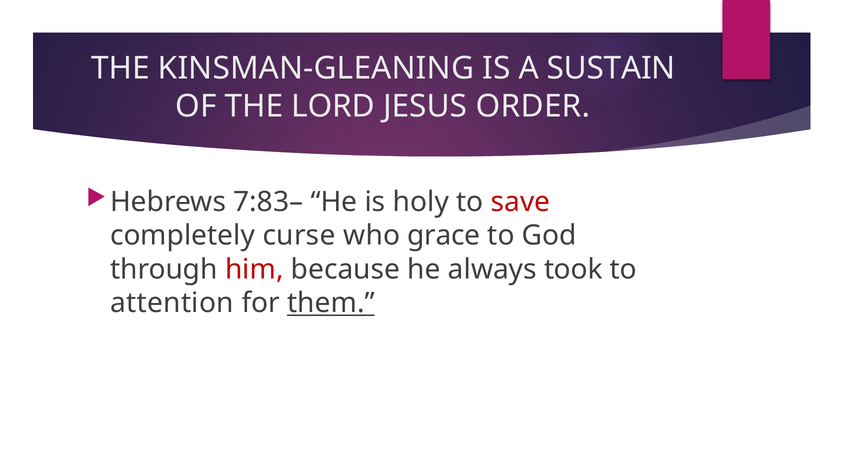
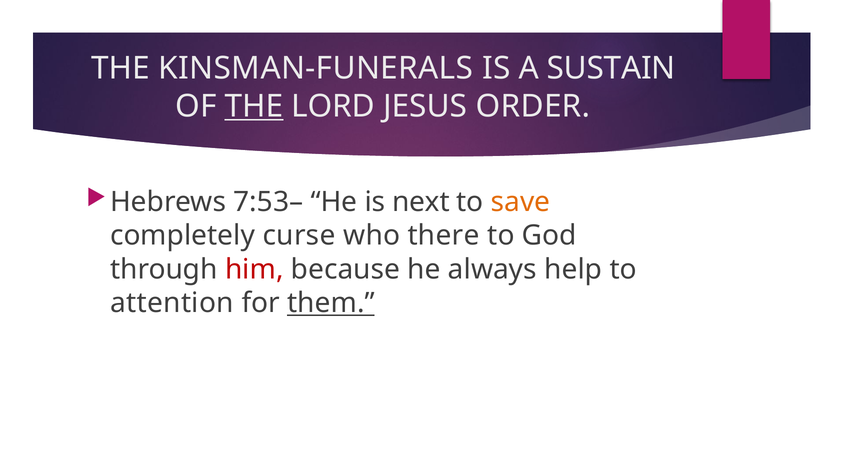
KINSMAN-GLEANING: KINSMAN-GLEANING -> KINSMAN-FUNERALS
THE at (254, 106) underline: none -> present
7:83–: 7:83– -> 7:53–
holy: holy -> next
save colour: red -> orange
grace: grace -> there
took: took -> help
